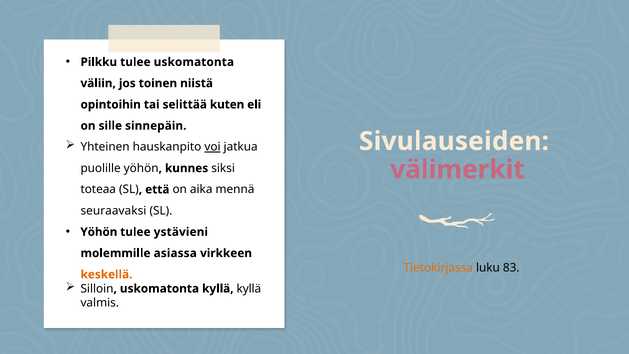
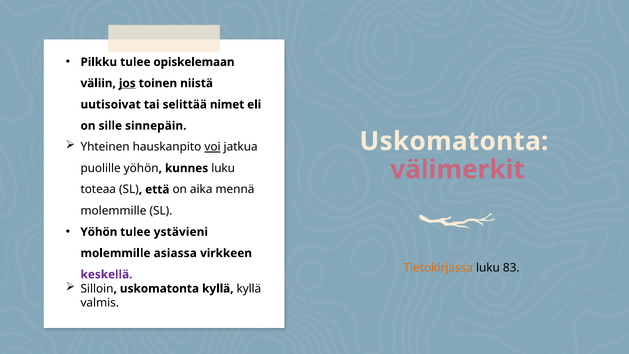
tulee uskomatonta: uskomatonta -> opiskelemaan
jos underline: none -> present
opintoihin: opintoihin -> uutisoivat
kuten: kuten -> nimet
Sivulauseiden at (454, 141): Sivulauseiden -> Uskomatonta
kunnes siksi: siksi -> luku
seuraavaksi at (113, 211): seuraavaksi -> molemmille
keskellä colour: orange -> purple
